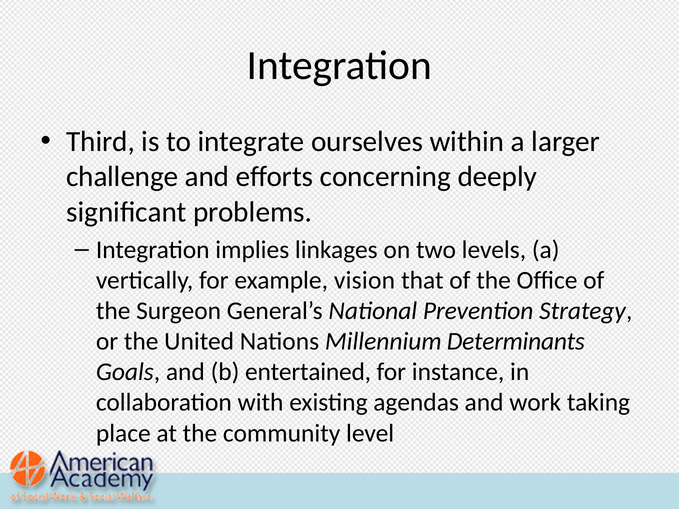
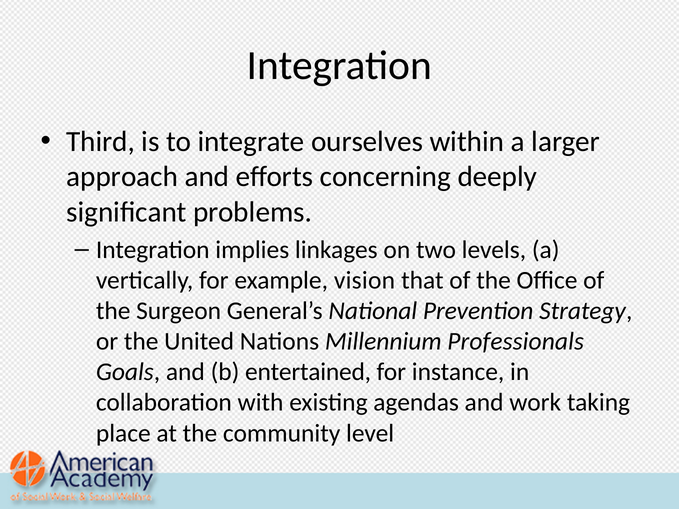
challenge: challenge -> approach
Determinants: Determinants -> Professionals
